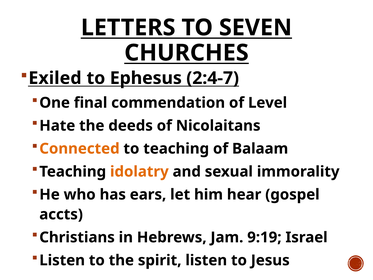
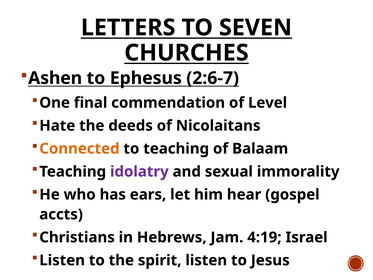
Exiled: Exiled -> Ashen
2:4-7: 2:4-7 -> 2:6-7
idolatry colour: orange -> purple
9:19: 9:19 -> 4:19
